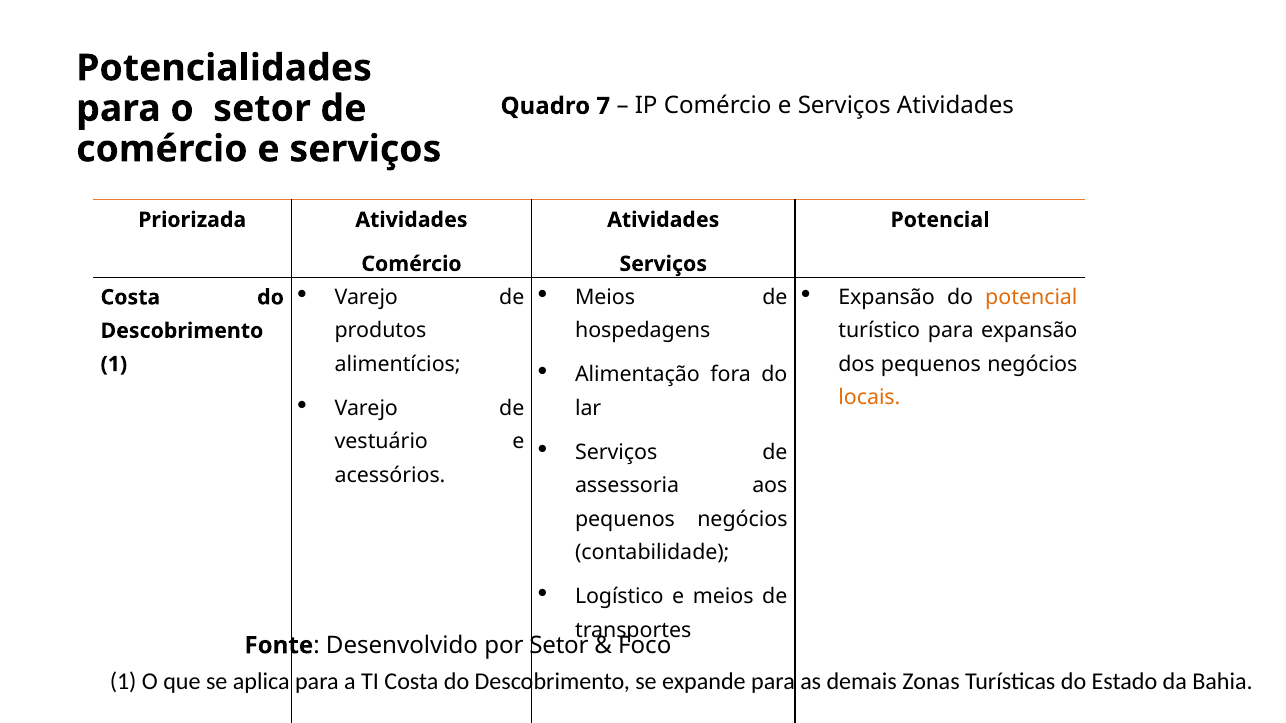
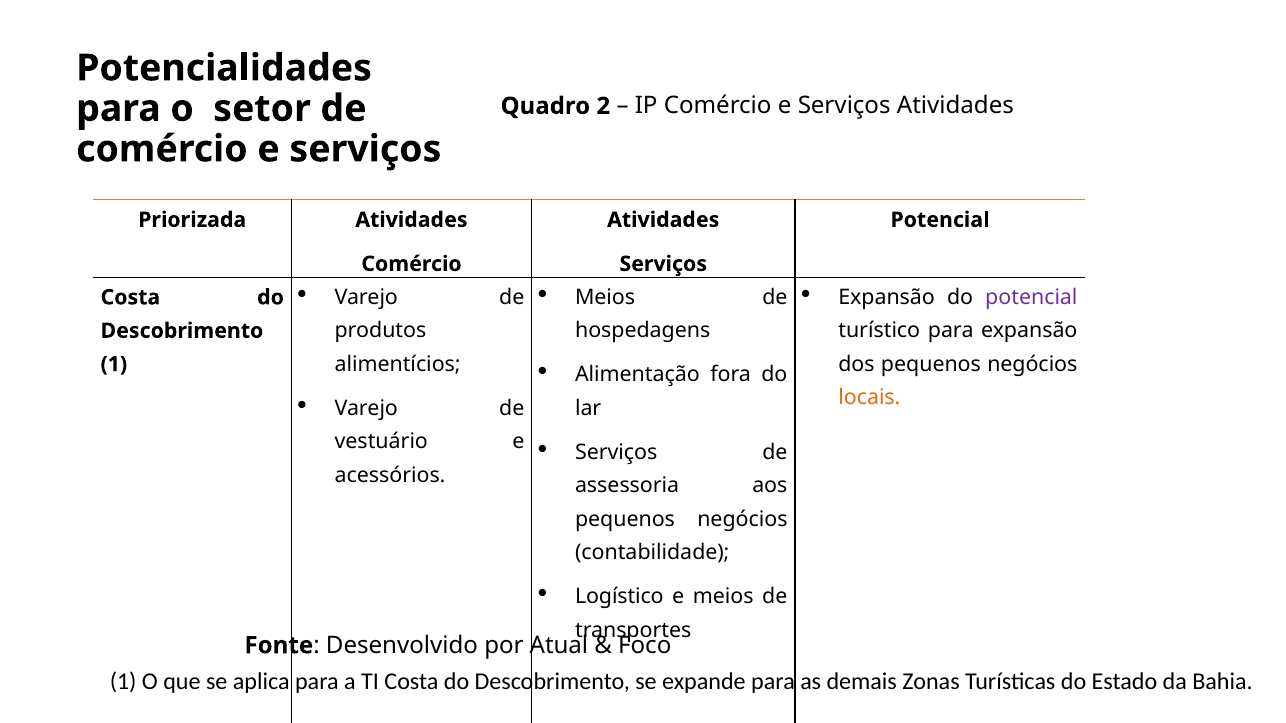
7: 7 -> 2
potencial at (1031, 298) colour: orange -> purple
por Setor: Setor -> Atual
